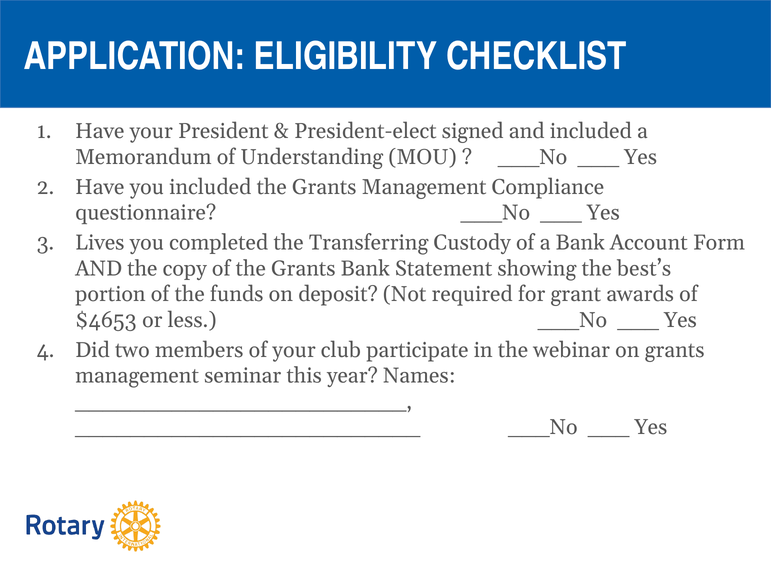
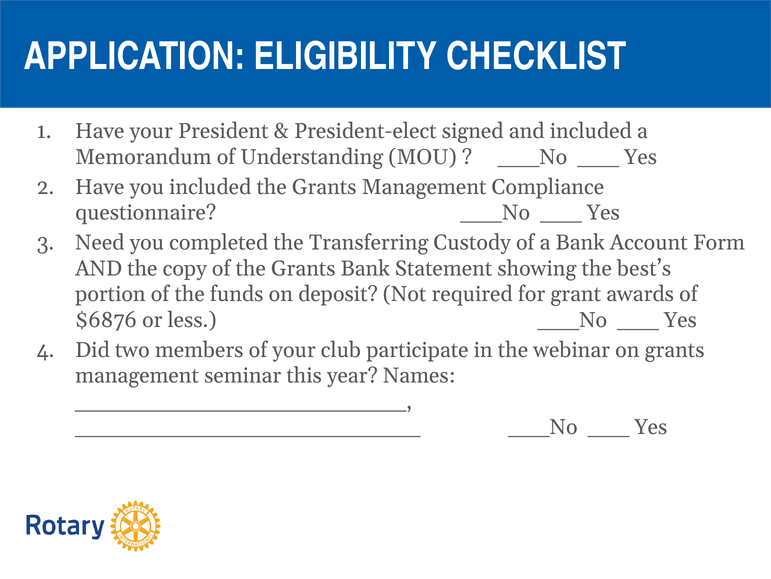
Lives: Lives -> Need
$4653: $4653 -> $6876
